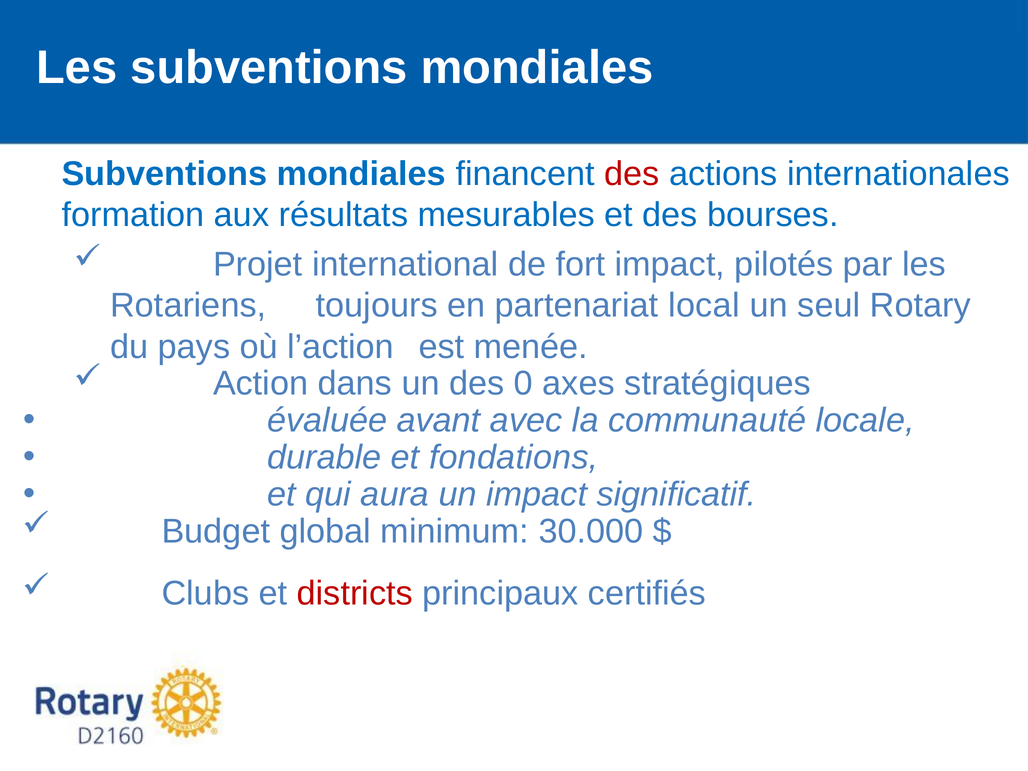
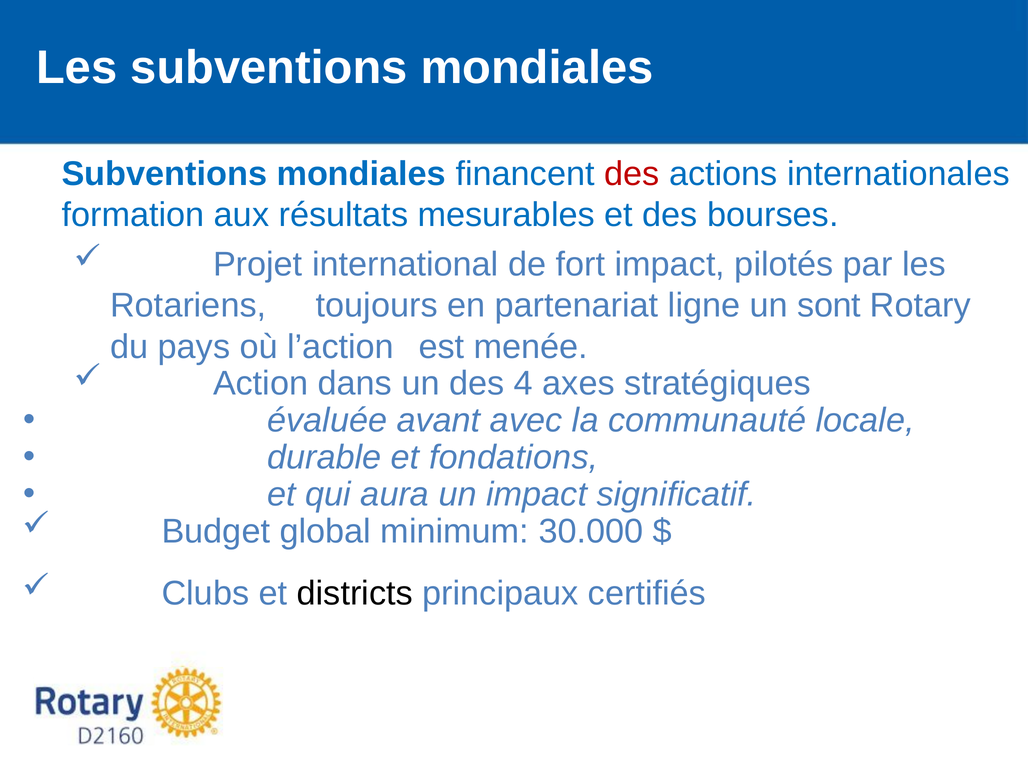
local: local -> ligne
seul: seul -> sont
0: 0 -> 4
districts colour: red -> black
